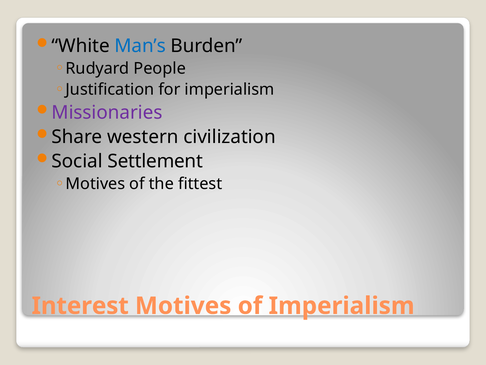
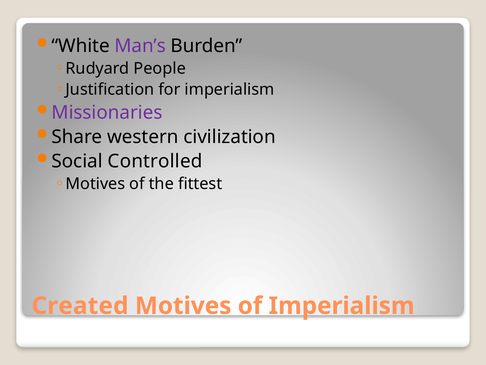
Man’s colour: blue -> purple
Settlement: Settlement -> Controlled
Interest: Interest -> Created
